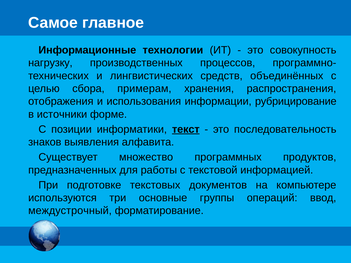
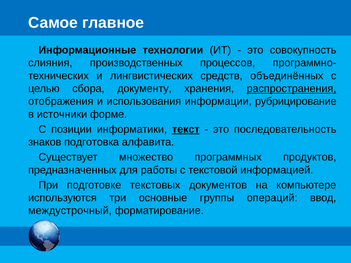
нагрузку: нагрузку -> слияния
примерам: примерам -> документу
распространения underline: none -> present
выявления: выявления -> подготовка
